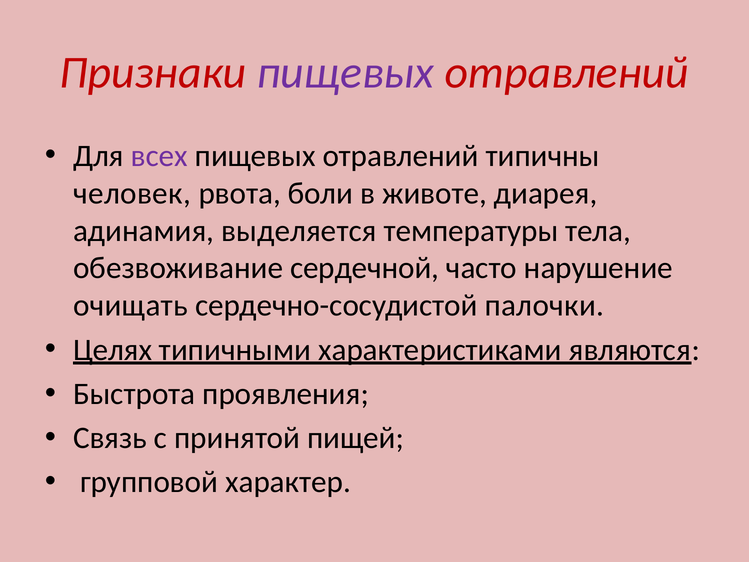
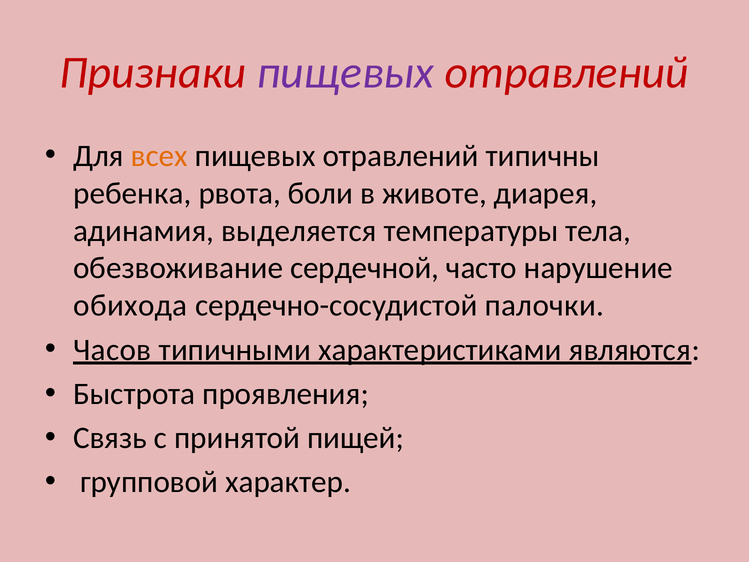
всех colour: purple -> orange
человек: человек -> ребенка
очищать: очищать -> обихода
Целях: Целях -> Часов
